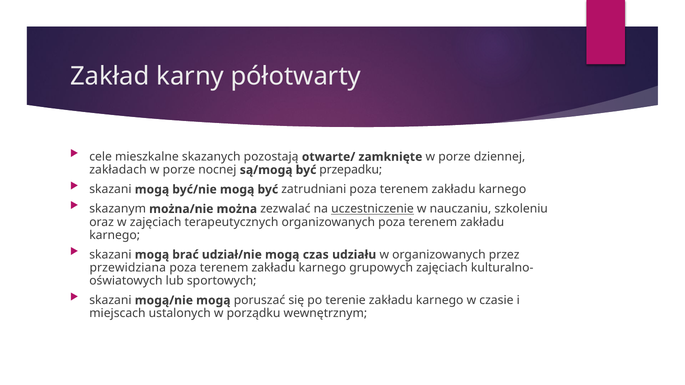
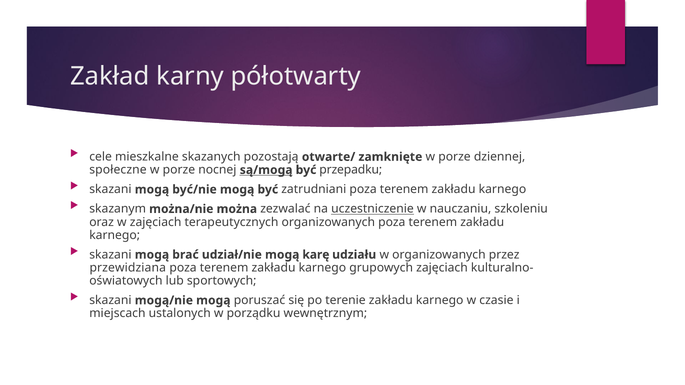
zakładach: zakładach -> społeczne
są/mogą underline: none -> present
czas: czas -> karę
